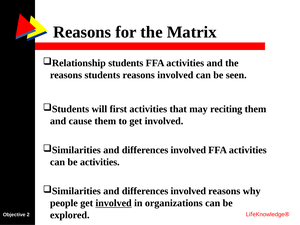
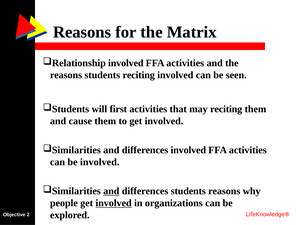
students at (126, 63): students -> involved
students reasons: reasons -> reciting
be activities: activities -> involved
and at (111, 191) underline: none -> present
involved at (188, 191): involved -> students
